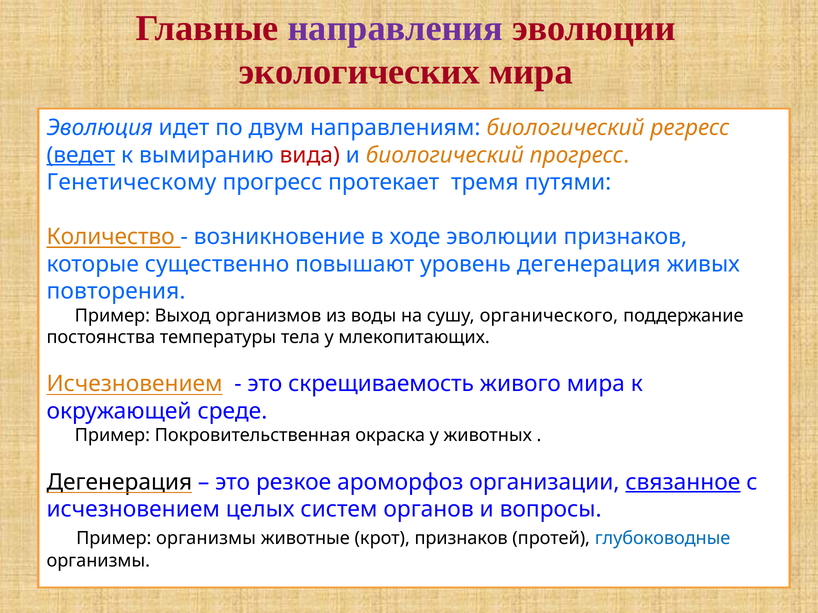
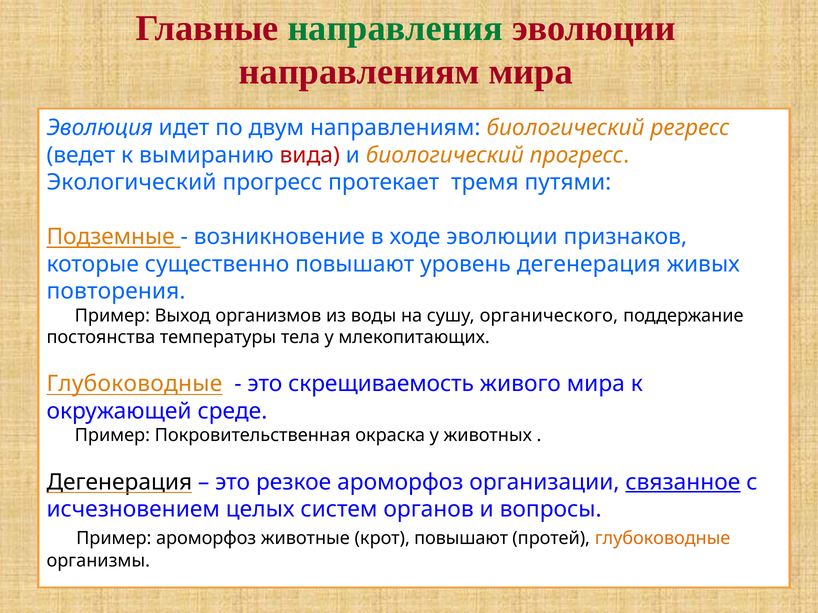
направления colour: purple -> green
экологических at (359, 72): экологических -> направлениям
ведет underline: present -> none
Генетическому: Генетическому -> Экологический
Количество: Количество -> Подземные
Исчезновением at (135, 384): Исчезновением -> Глубоководные
Пример организмы: организмы -> ароморфоз
крот признаков: признаков -> повышают
глубоководные at (663, 539) colour: blue -> orange
